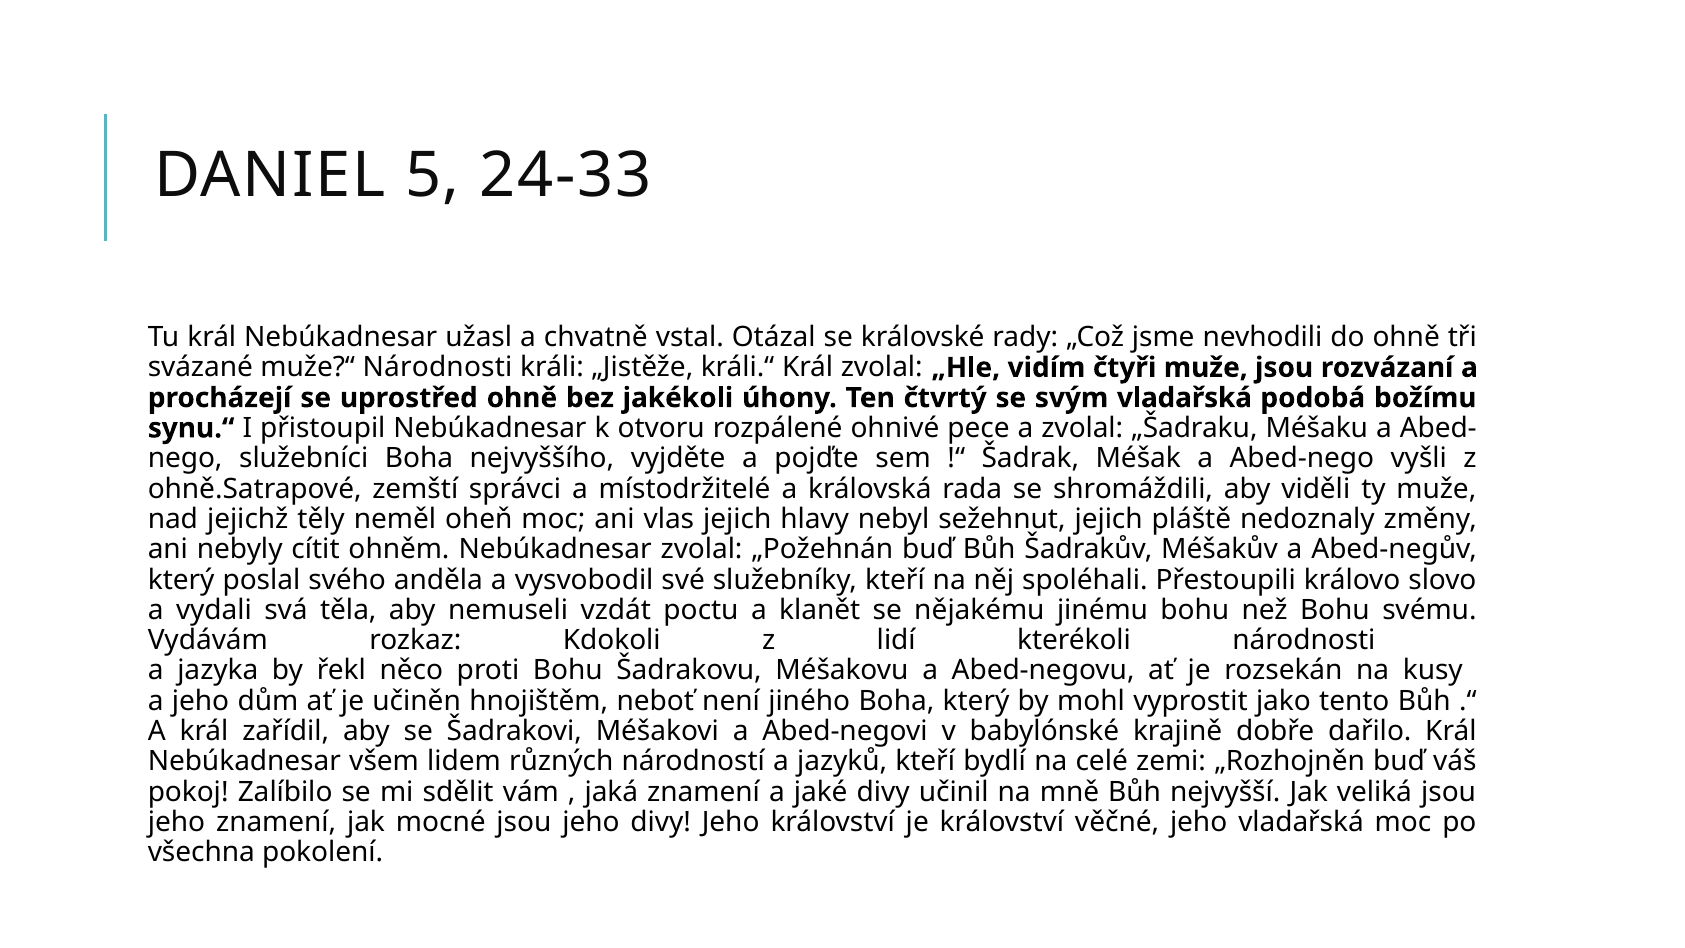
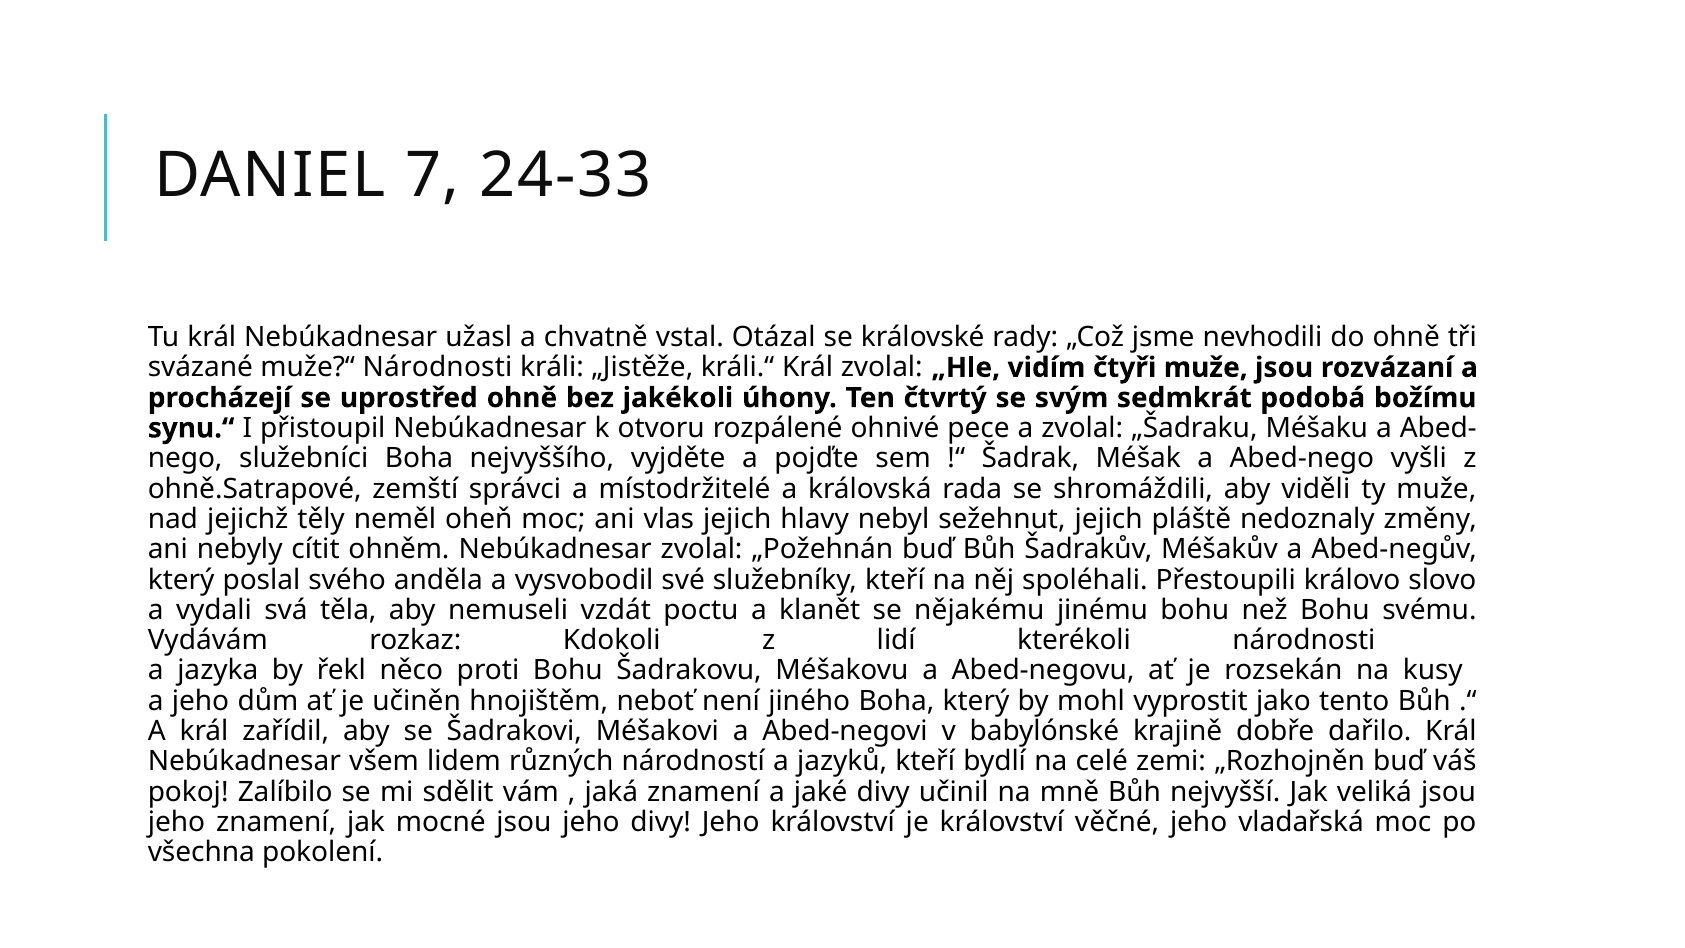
5: 5 -> 7
svým vladařská: vladařská -> sedmkrát
